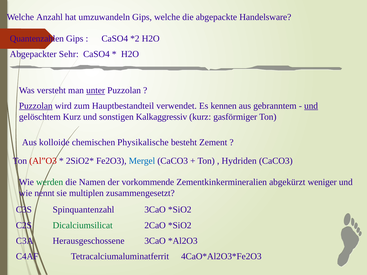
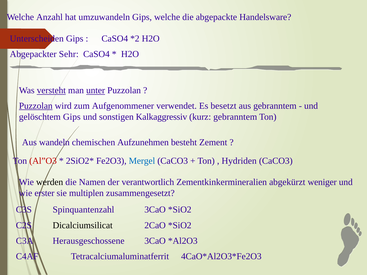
Quantenzahlen: Quantenzahlen -> Unterscheiden
versteht underline: none -> present
Hauptbestandteil: Hauptbestandteil -> Aufgenommener
kennen: kennen -> besetzt
und at (311, 106) underline: present -> none
gelöschtem Kurz: Kurz -> Gips
kurz gasförmiger: gasförmiger -> gebranntem
kolloide: kolloide -> wandeln
Physikalische: Physikalische -> Aufzunehmen
werden colour: green -> black
vorkommende: vorkommende -> verantwortlich
nennt: nennt -> erster
Dicalciumsilicat colour: green -> black
